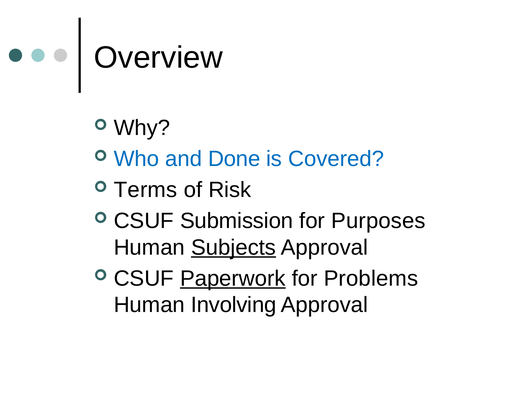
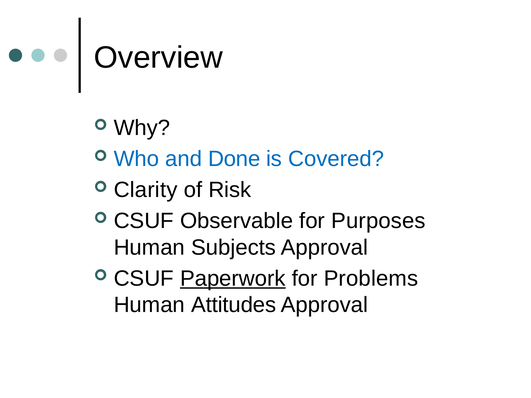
Terms: Terms -> Clarity
Submission: Submission -> Observable
Subjects underline: present -> none
Involving: Involving -> Attitudes
